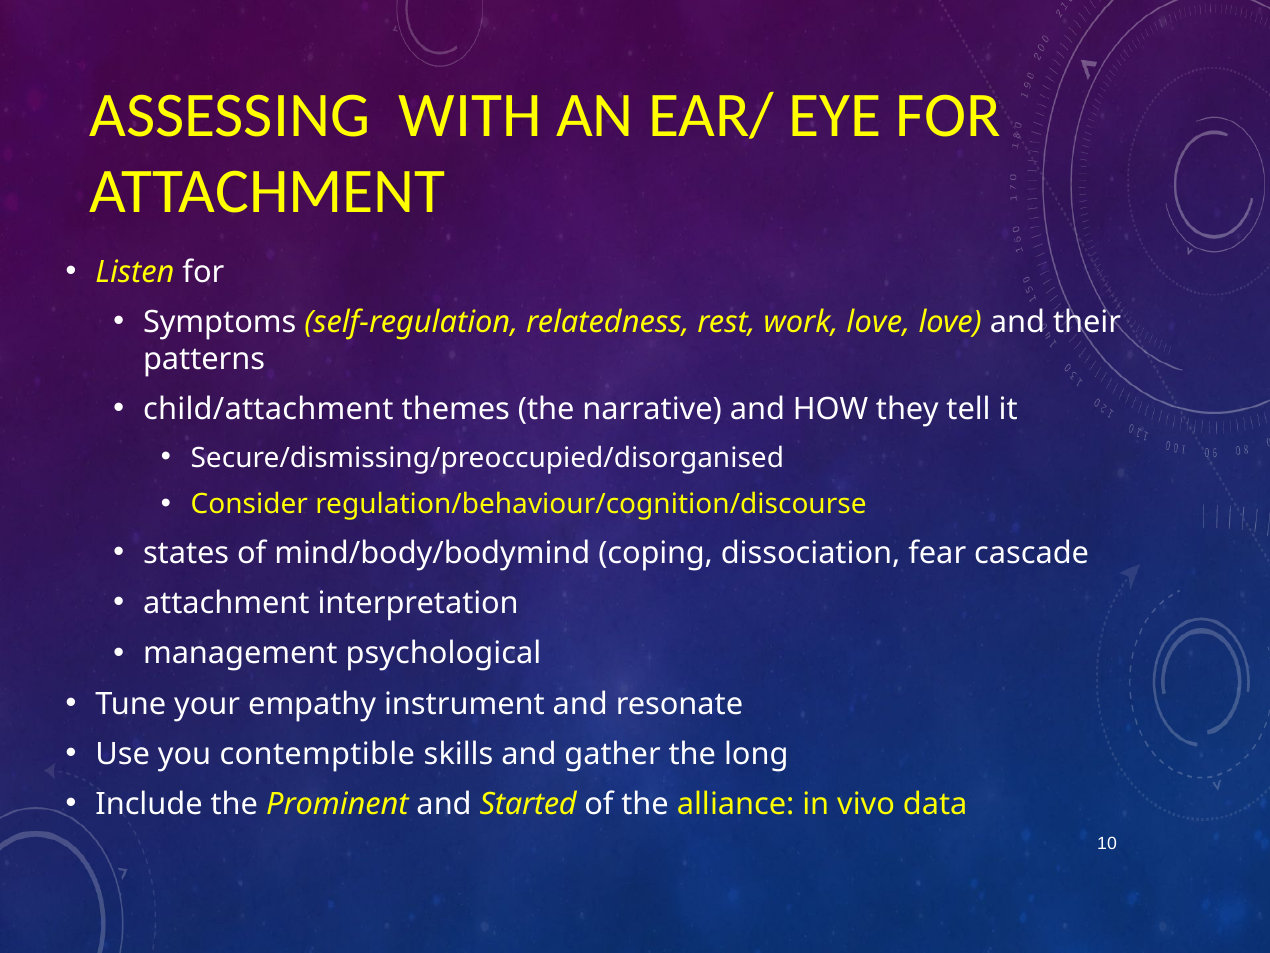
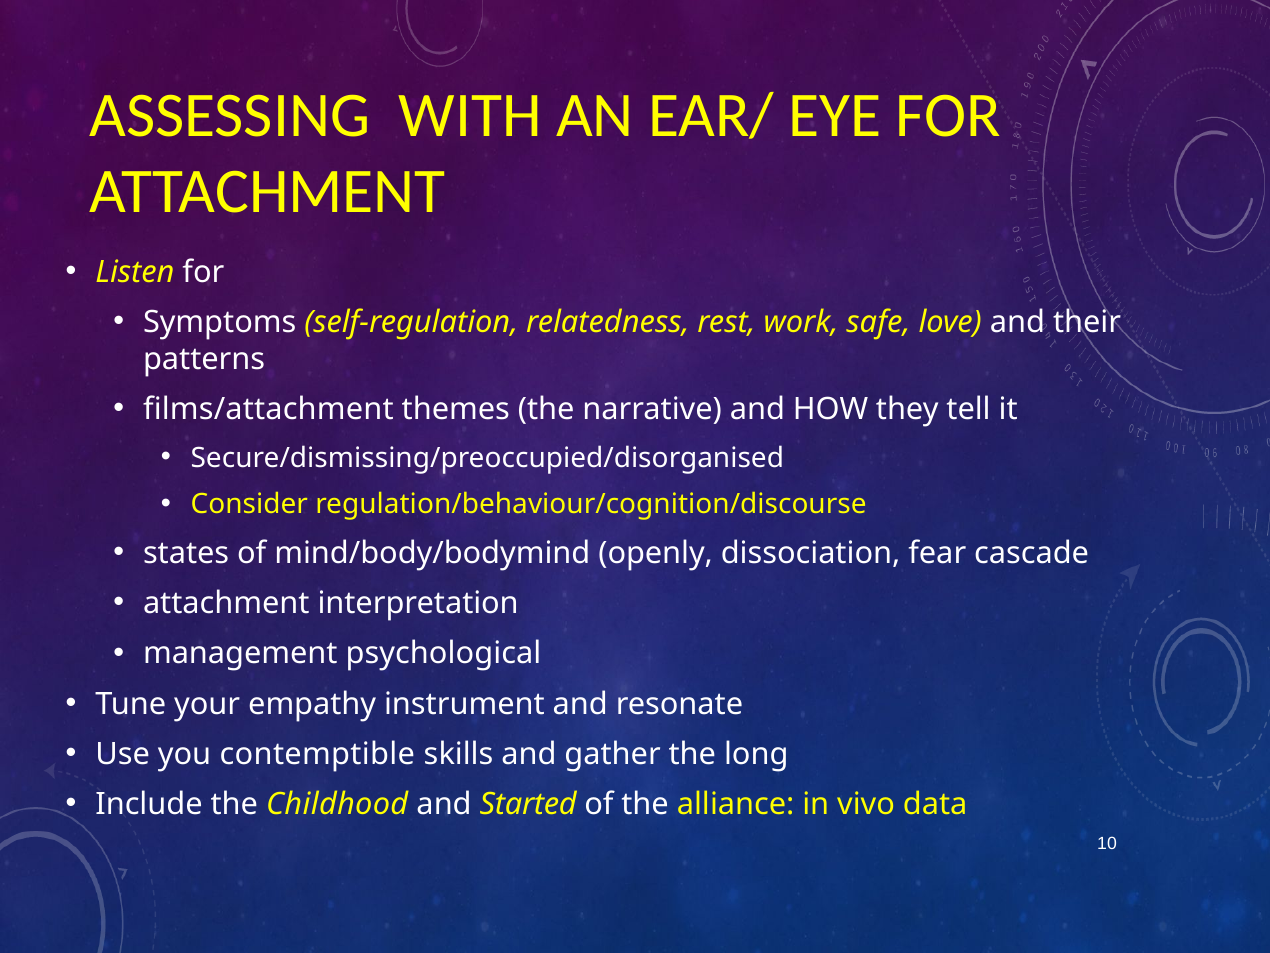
work love: love -> safe
child/attachment: child/attachment -> films/attachment
coping: coping -> openly
Prominent: Prominent -> Childhood
